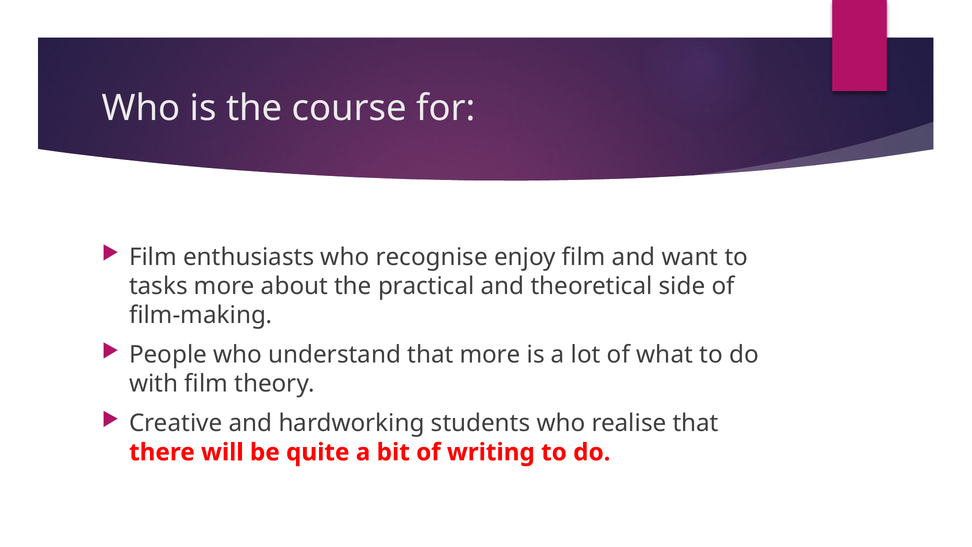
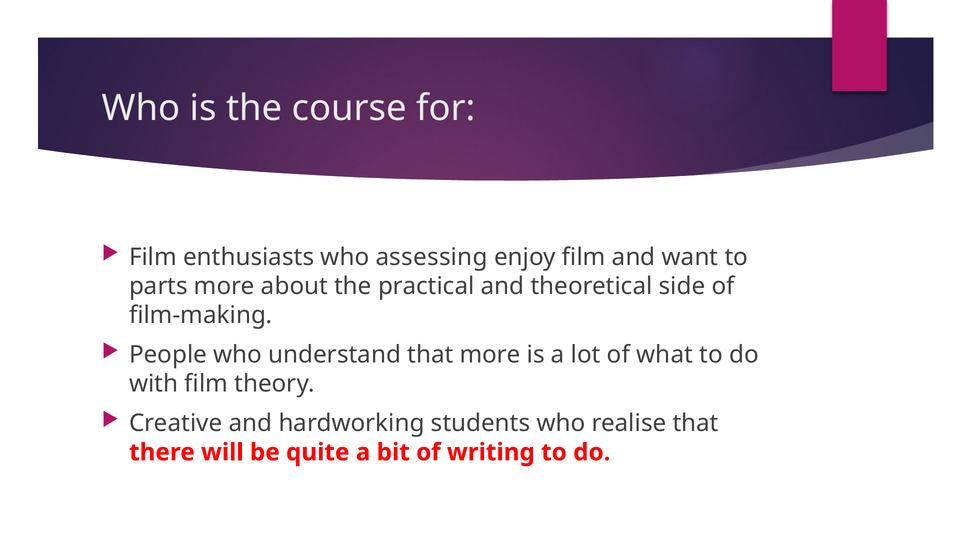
recognise: recognise -> assessing
tasks: tasks -> parts
